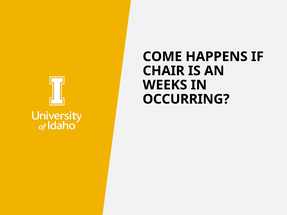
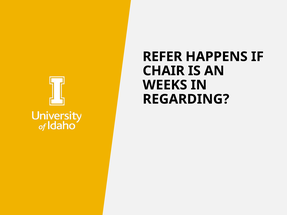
COME: COME -> REFER
OCCURRING: OCCURRING -> REGARDING
